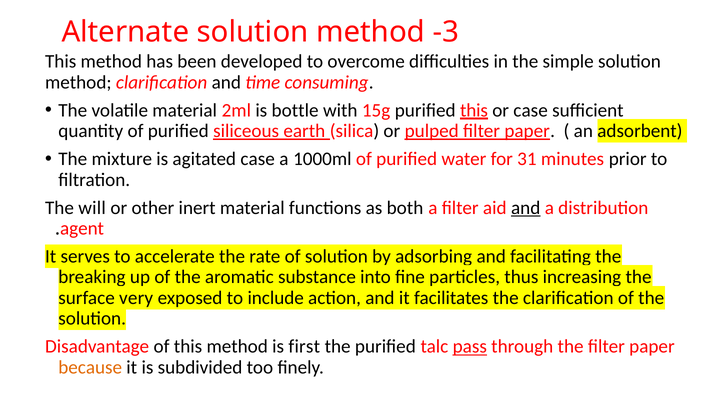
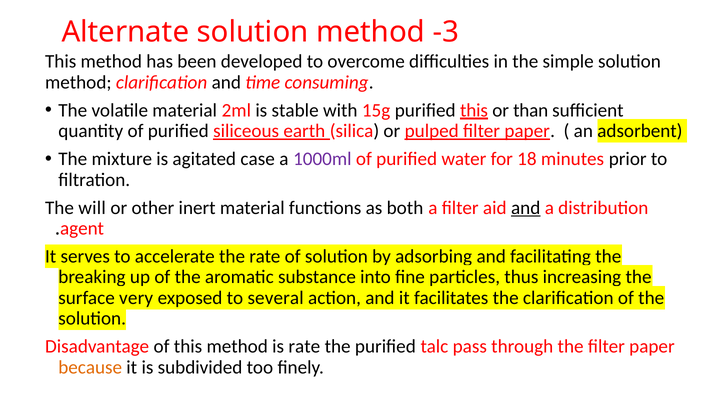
bottle: bottle -> stable
or case: case -> than
1000ml colour: black -> purple
31: 31 -> 18
include: include -> several
is first: first -> rate
pass underline: present -> none
